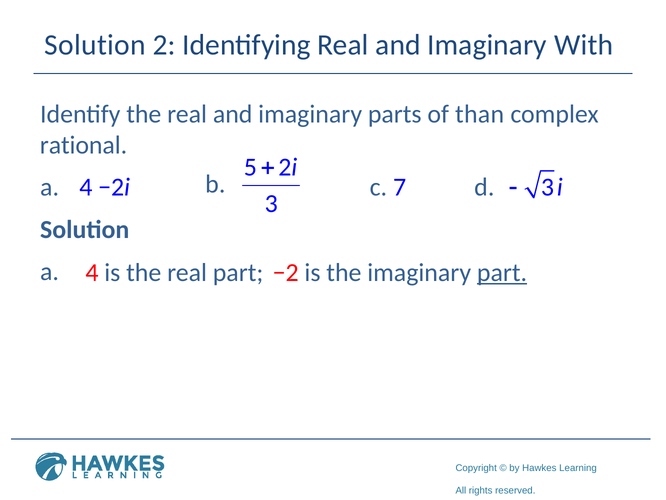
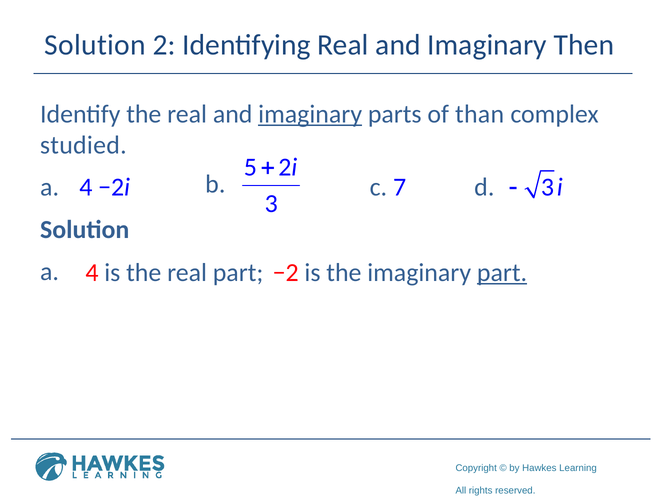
With: With -> Then
imaginary at (310, 114) underline: none -> present
rational: rational -> studied
